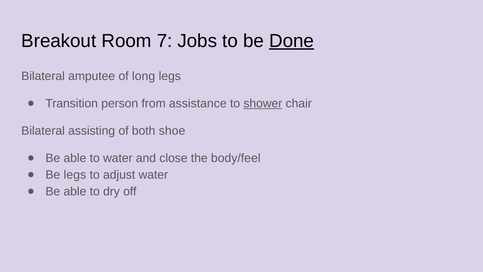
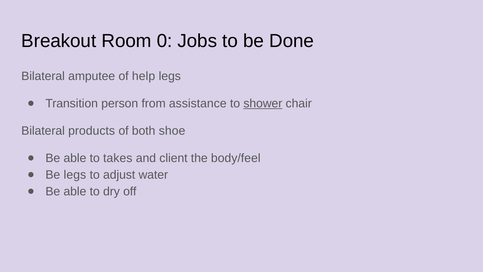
7: 7 -> 0
Done underline: present -> none
long: long -> help
assisting: assisting -> products
to water: water -> takes
close: close -> client
